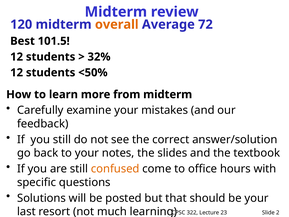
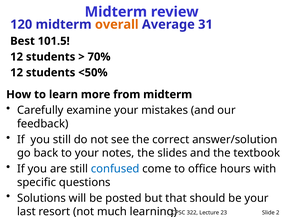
72: 72 -> 31
32%: 32% -> 70%
confused colour: orange -> blue
